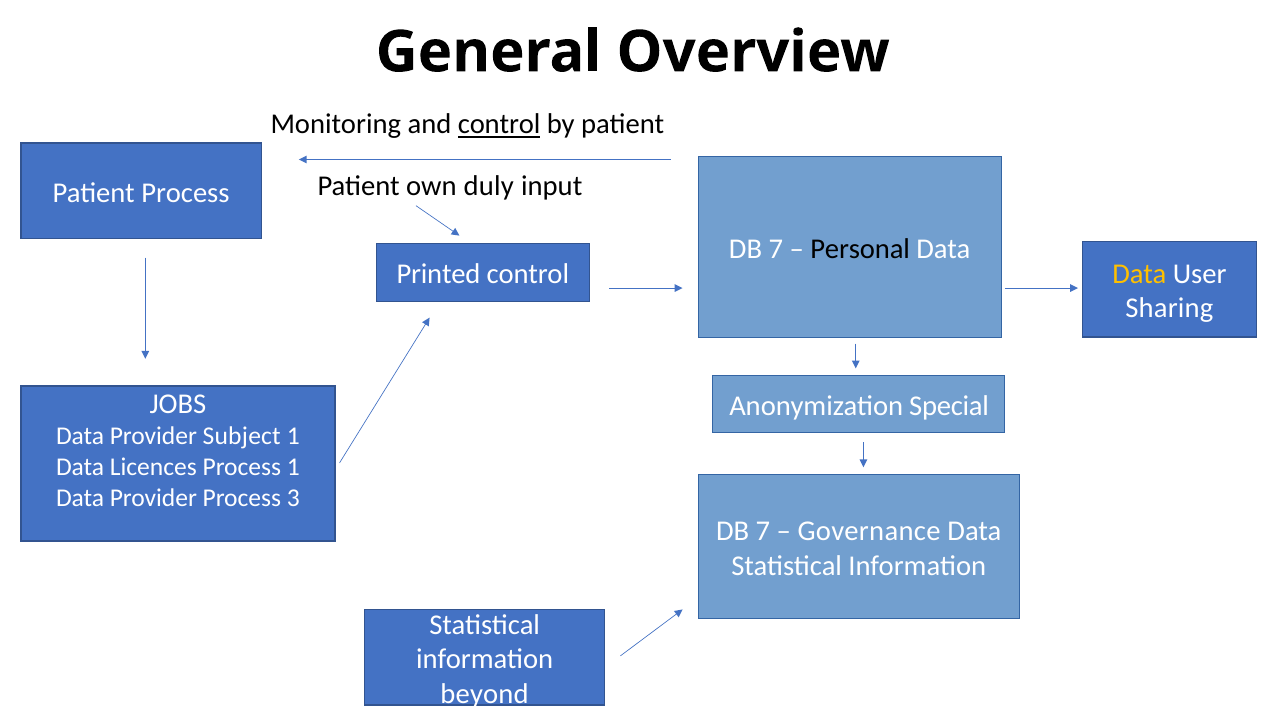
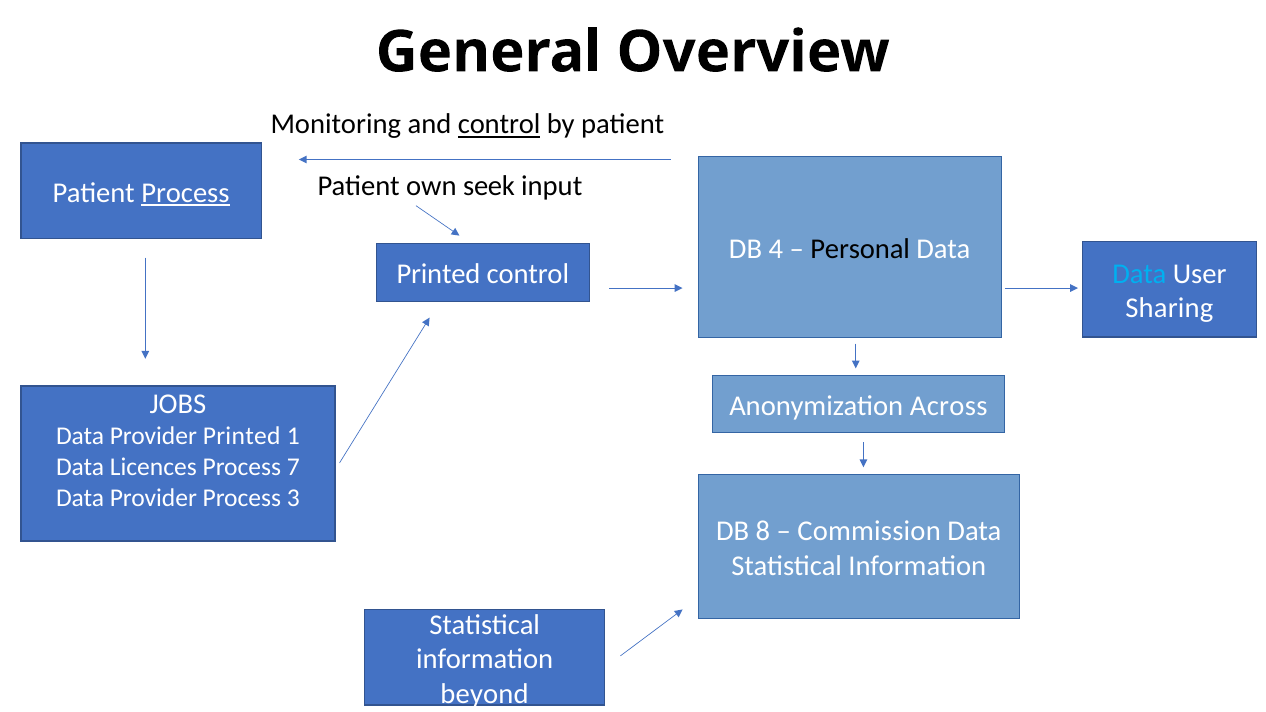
Process at (185, 193) underline: none -> present
duly: duly -> seek
7 at (776, 249): 7 -> 4
Data at (1139, 274) colour: yellow -> light blue
Special: Special -> Across
Provider Subject: Subject -> Printed
Process 1: 1 -> 7
7 at (763, 531): 7 -> 8
Governance: Governance -> Commission
